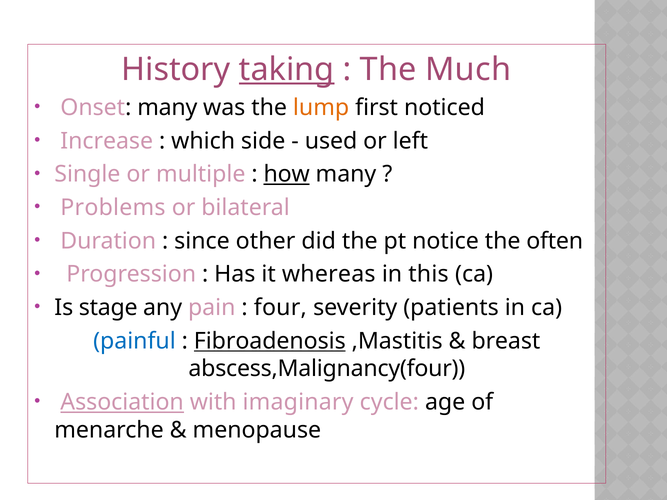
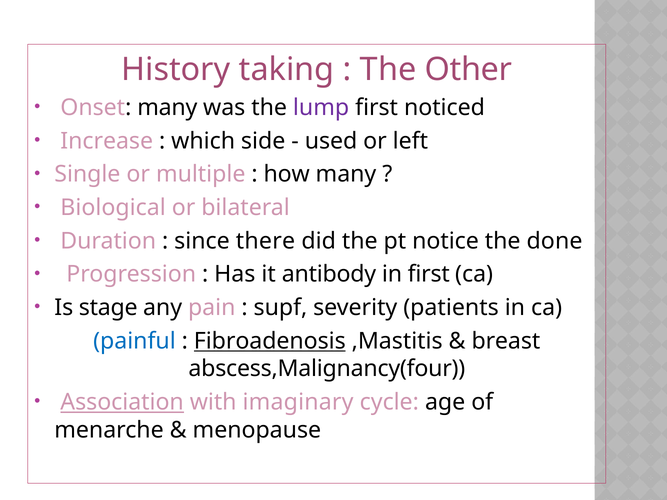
taking underline: present -> none
Much: Much -> Other
lump colour: orange -> purple
how underline: present -> none
Problems: Problems -> Biological
other: other -> there
often: often -> done
whereas: whereas -> antibody
in this: this -> first
four: four -> supf
